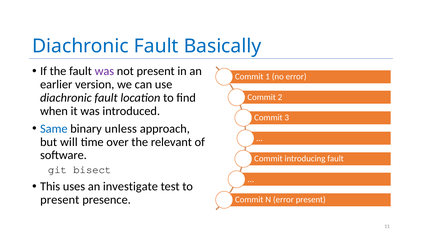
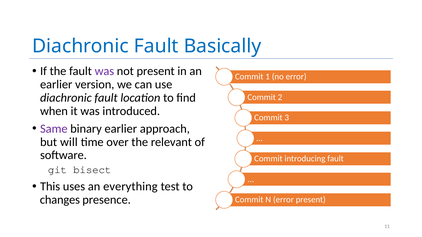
Same colour: blue -> purple
binary unless: unless -> earlier
investigate: investigate -> everything
present at (60, 200): present -> changes
